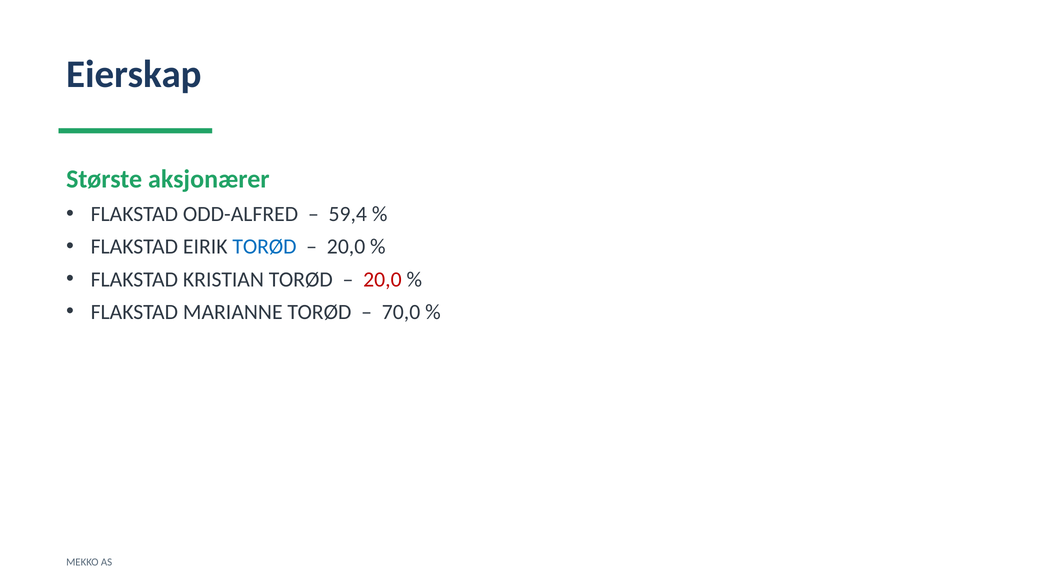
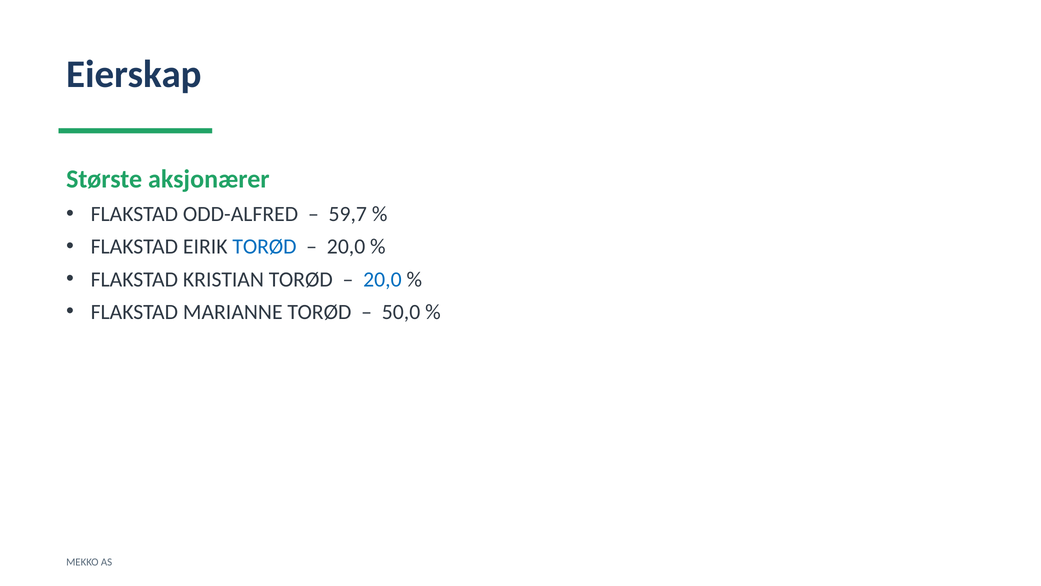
59,4: 59,4 -> 59,7
20,0 at (382, 279) colour: red -> blue
70,0: 70,0 -> 50,0
